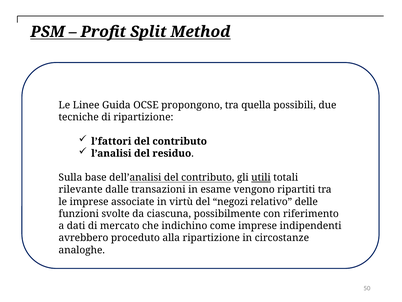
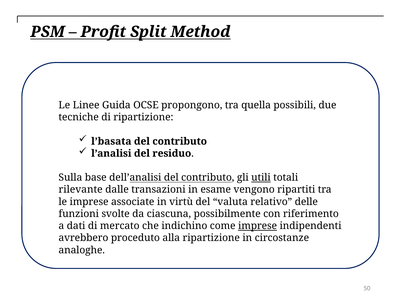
l’fattori: l’fattori -> l’basata
negozi: negozi -> valuta
imprese at (258, 226) underline: none -> present
